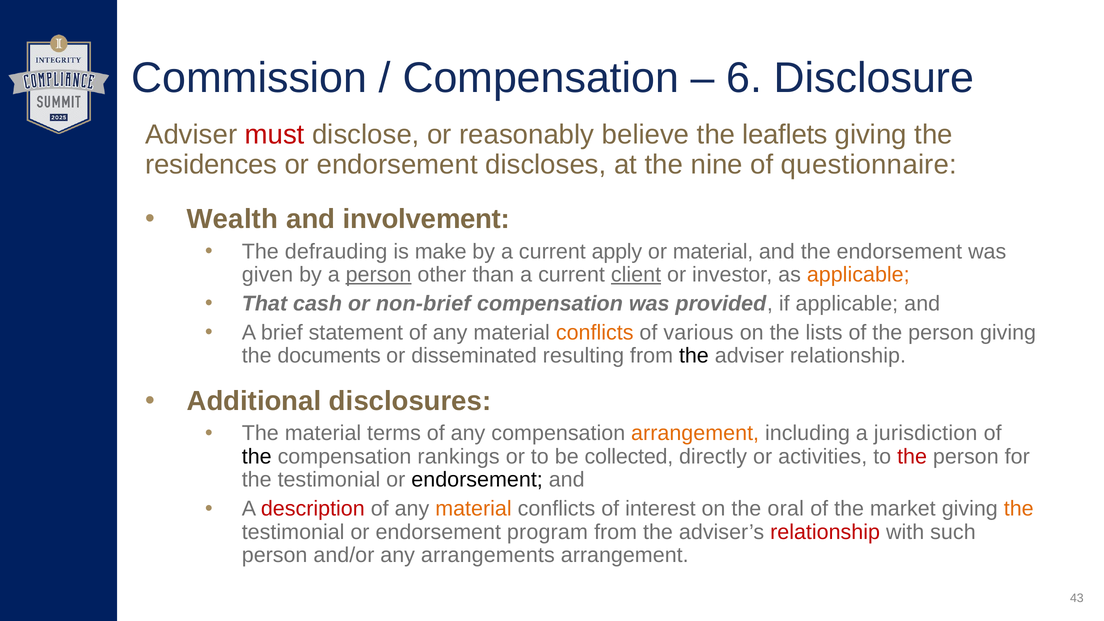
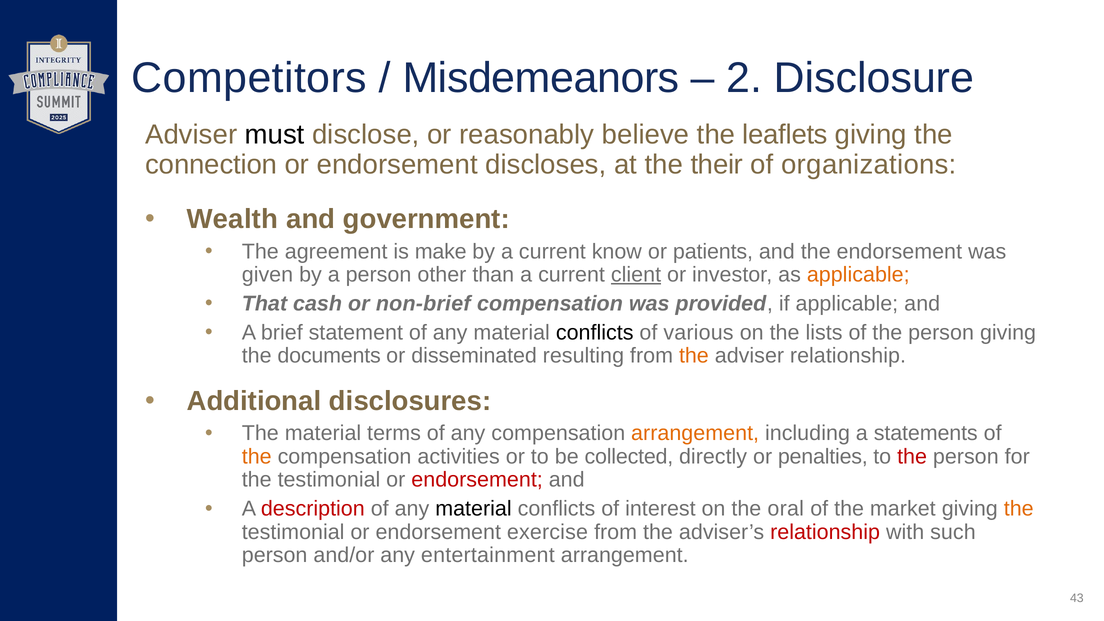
Commission: Commission -> Competitors
Compensation at (541, 78): Compensation -> Misdemeanors
6: 6 -> 2
must colour: red -> black
residences: residences -> connection
nine: nine -> their
questionnaire: questionnaire -> organizations
involvement: involvement -> government
defrauding: defrauding -> agreement
apply: apply -> know
or material: material -> patients
person at (379, 275) underline: present -> none
conflicts at (595, 333) colour: orange -> black
the at (694, 356) colour: black -> orange
jurisdiction: jurisdiction -> statements
the at (257, 457) colour: black -> orange
rankings: rankings -> activities
activities: activities -> penalties
endorsement at (477, 480) colour: black -> red
material at (473, 509) colour: orange -> black
program: program -> exercise
arrangements: arrangements -> entertainment
